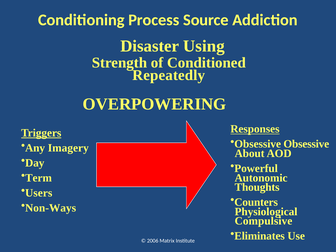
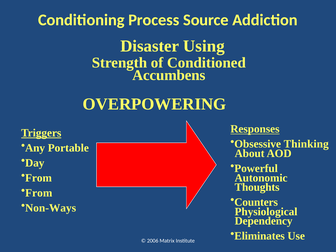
Repeatedly: Repeatedly -> Accumbens
Obsessive Obsessive: Obsessive -> Thinking
Imagery: Imagery -> Portable
Term at (39, 178): Term -> From
Users at (39, 193): Users -> From
Compulsive: Compulsive -> Dependency
